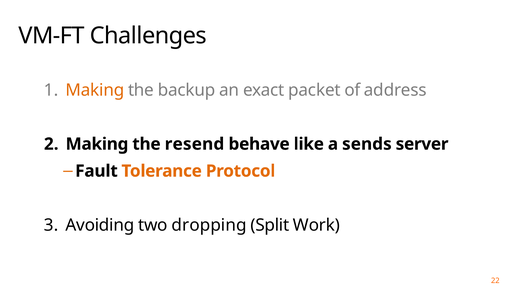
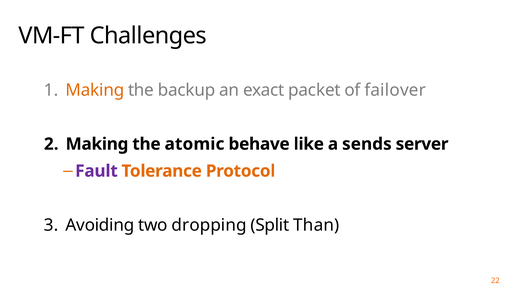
address: address -> failover
resend: resend -> atomic
Fault colour: black -> purple
Work: Work -> Than
